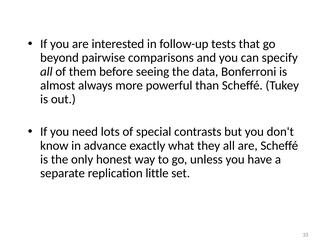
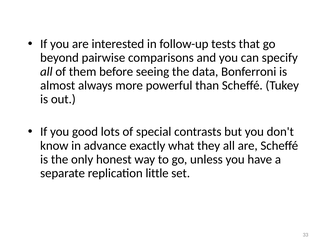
need: need -> good
